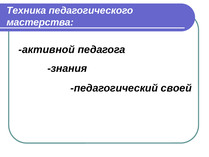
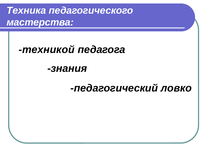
активной: активной -> техникой
своей: своей -> ловко
